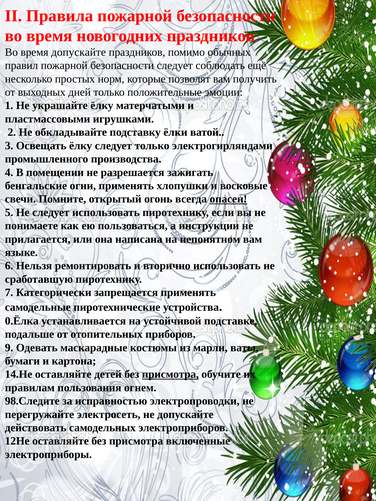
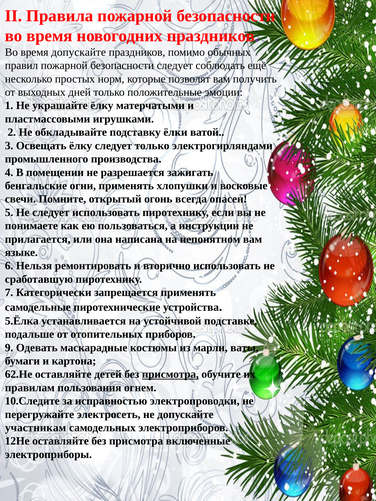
опасен underline: present -> none
0.Ёлка: 0.Ёлка -> 5.Ёлка
14.Не: 14.Не -> 62.Не
98.Следите: 98.Следите -> 10.Следите
действовать: действовать -> участникам
